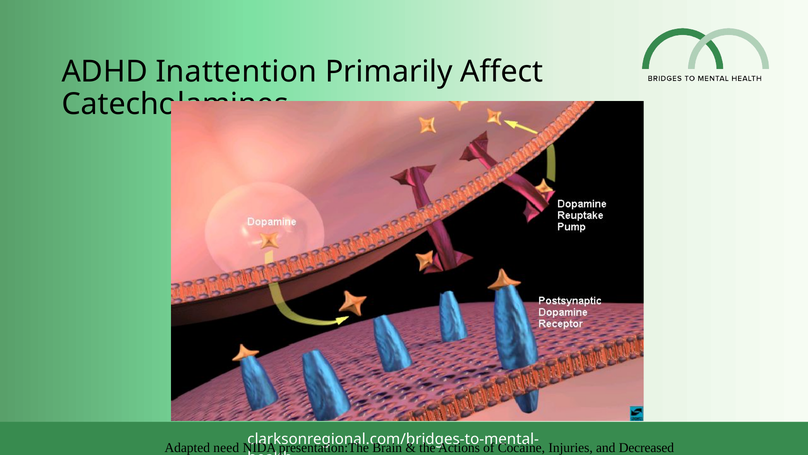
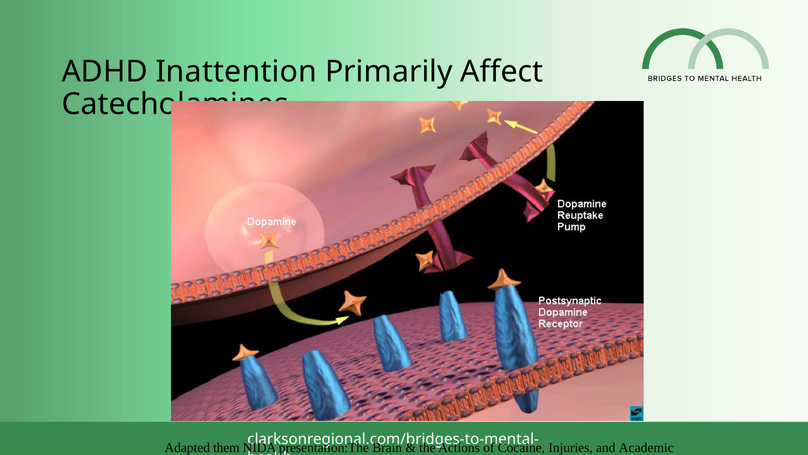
need: need -> them
Decreased: Decreased -> Academic
